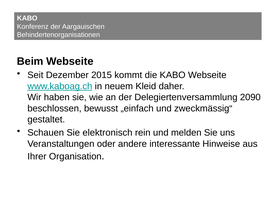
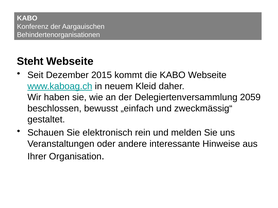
Beim: Beim -> Steht
2090: 2090 -> 2059
